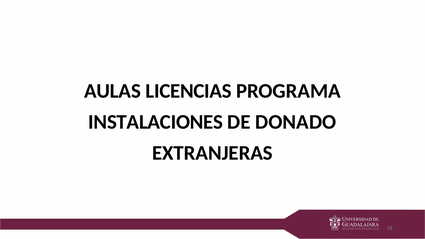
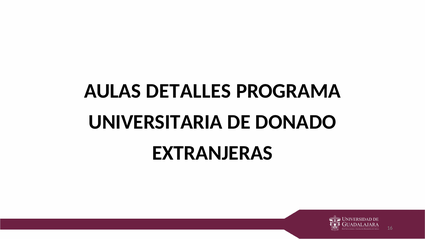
LICENCIAS: LICENCIAS -> DETALLES
INSTALACIONES: INSTALACIONES -> UNIVERSITARIA
